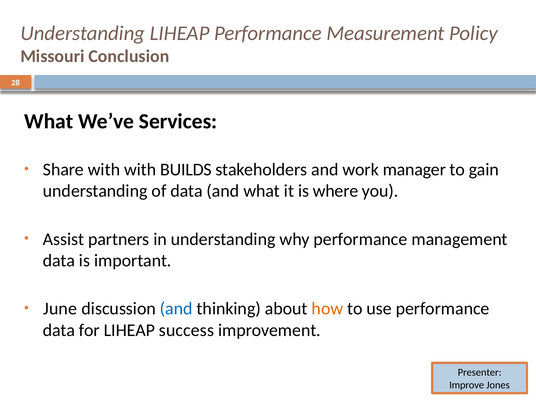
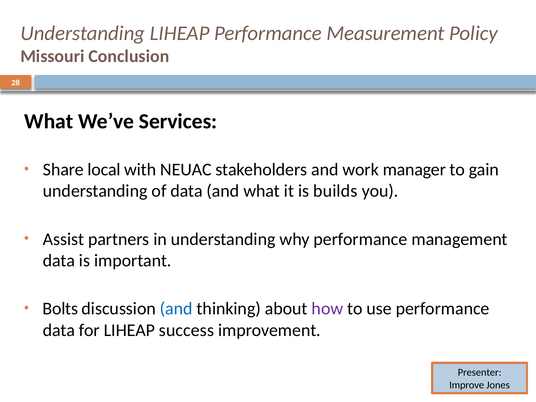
Share with: with -> local
BUILDS: BUILDS -> NEUAC
where: where -> builds
June: June -> Bolts
how colour: orange -> purple
